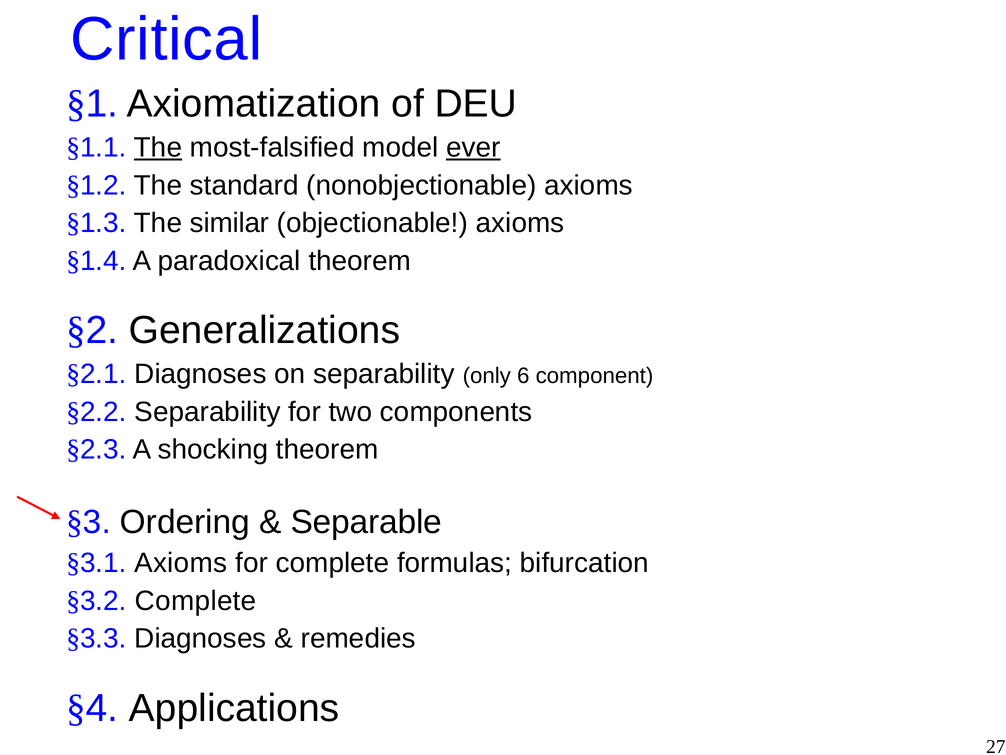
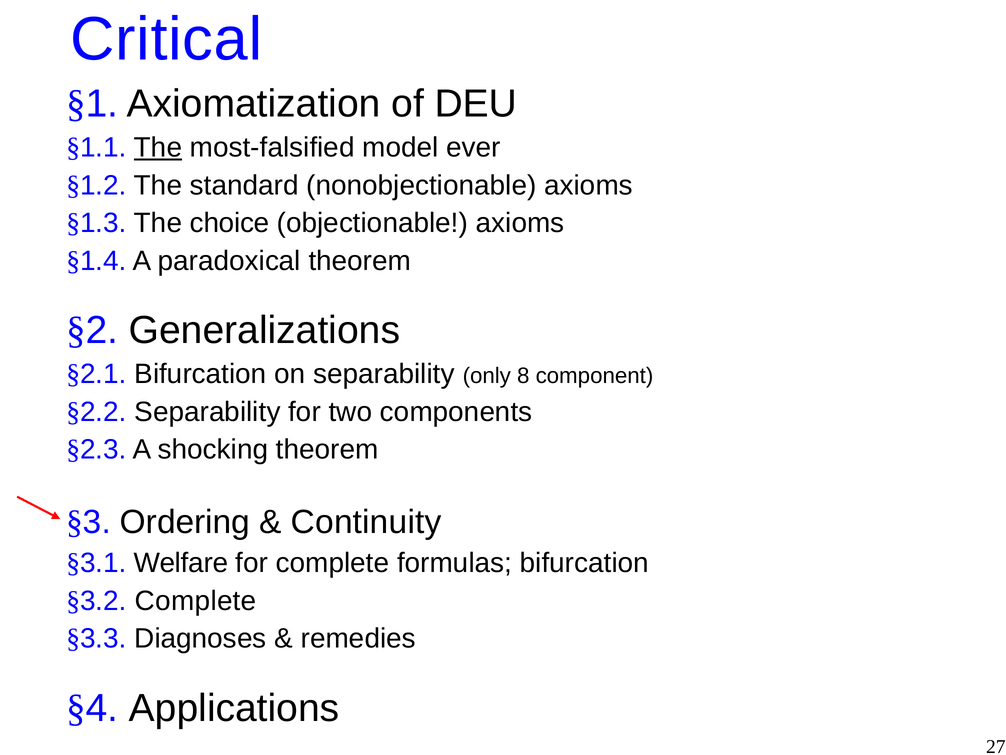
ever underline: present -> none
similar: similar -> choice
§2.1 Diagnoses: Diagnoses -> Bifurcation
6: 6 -> 8
Separable: Separable -> Continuity
§3.1 Axioms: Axioms -> Welfare
